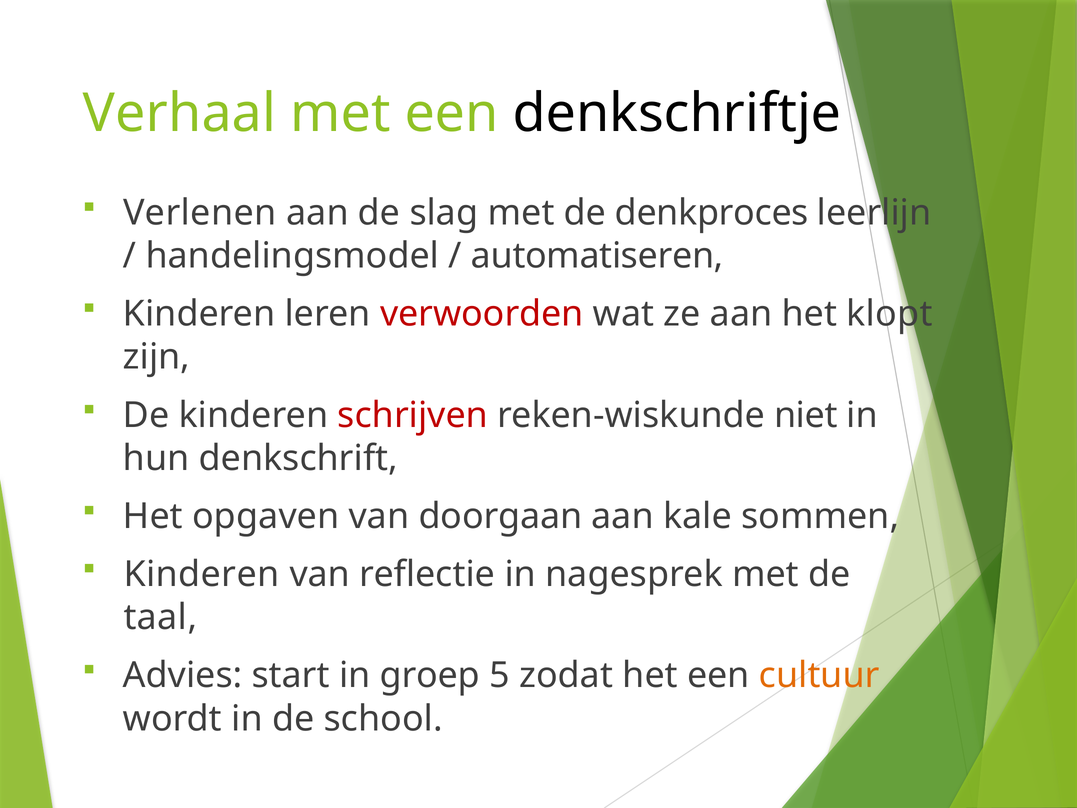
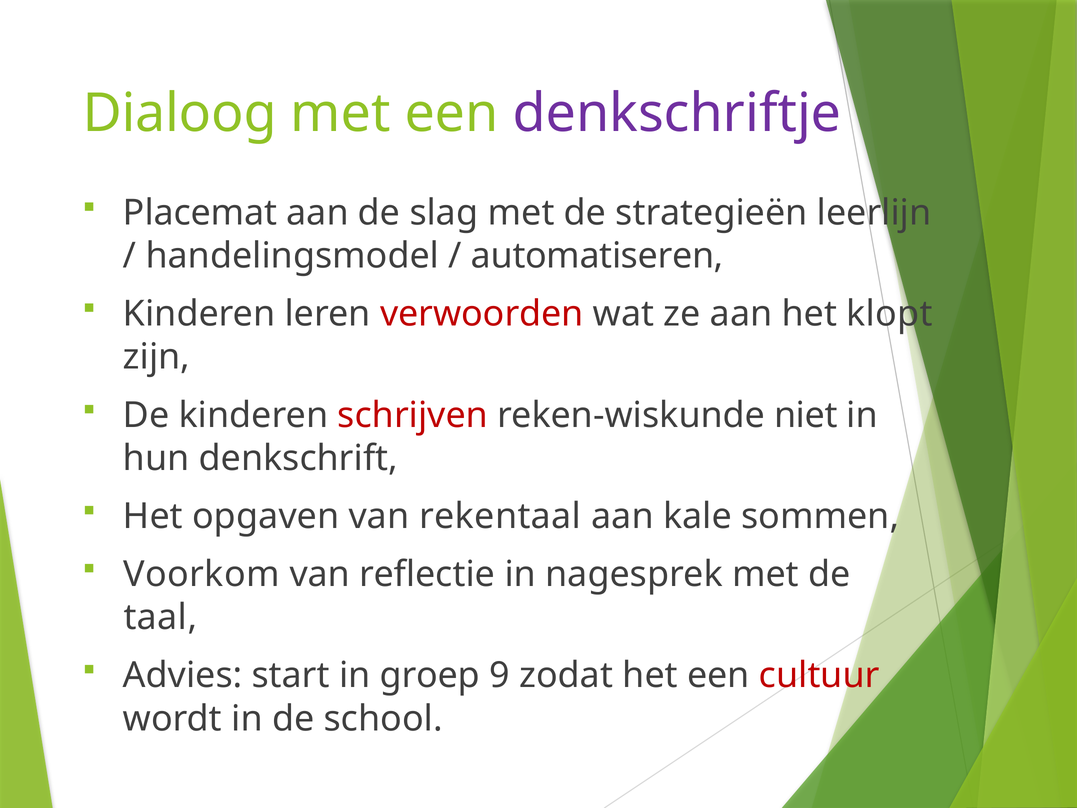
Verhaal: Verhaal -> Dialoog
denkschriftje colour: black -> purple
Verlenen: Verlenen -> Placemat
denkproces: denkproces -> strategieën
doorgaan: doorgaan -> rekentaal
Kinderen at (201, 574): Kinderen -> Voorkom
5: 5 -> 9
cultuur colour: orange -> red
